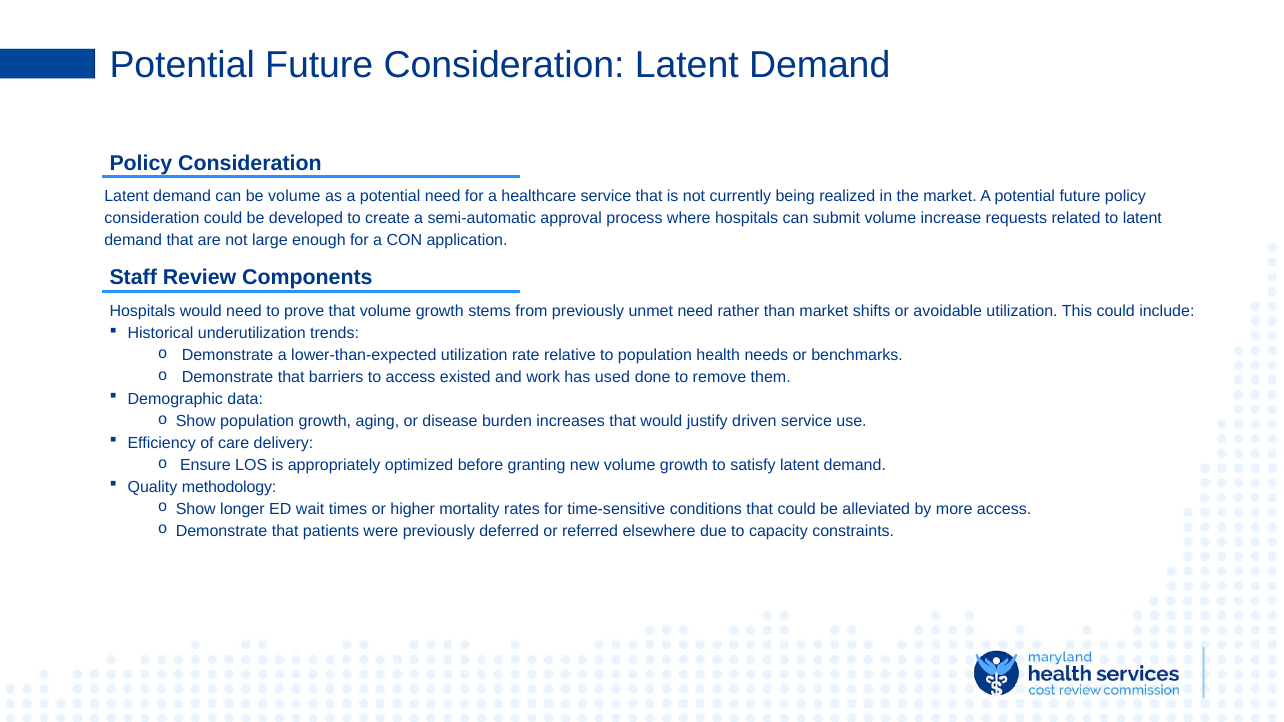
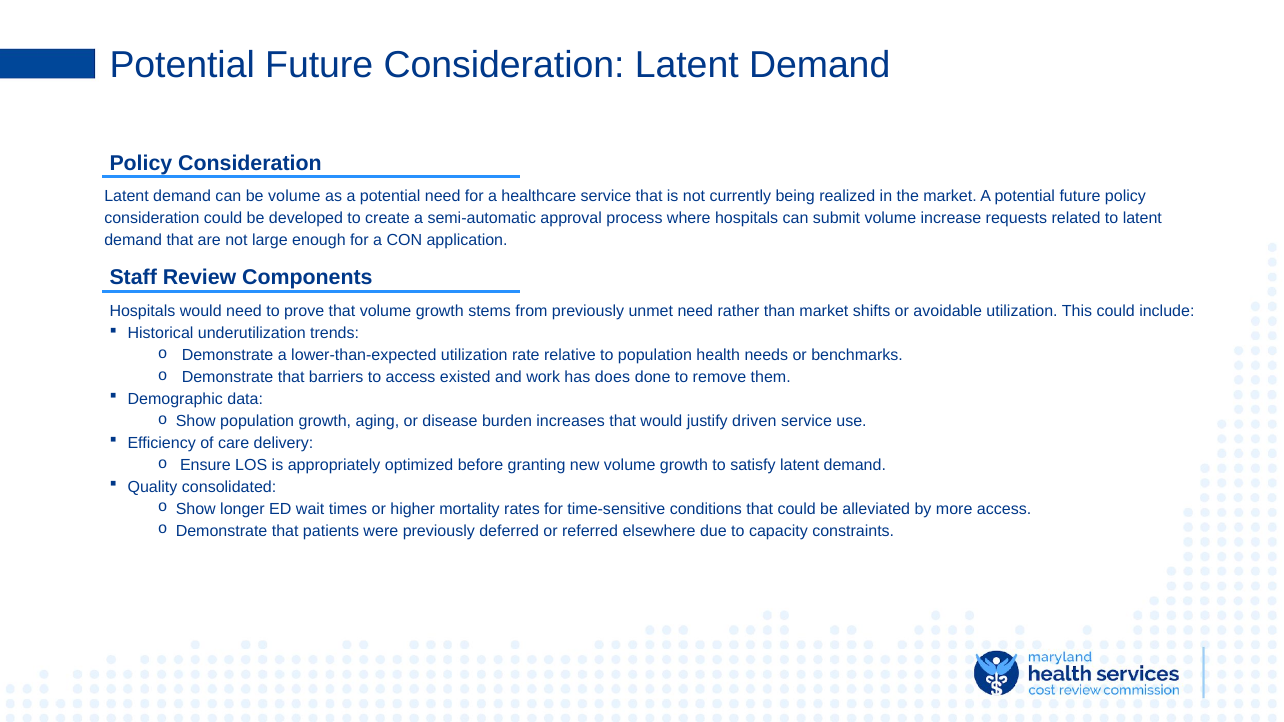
used: used -> does
methodology: methodology -> consolidated
